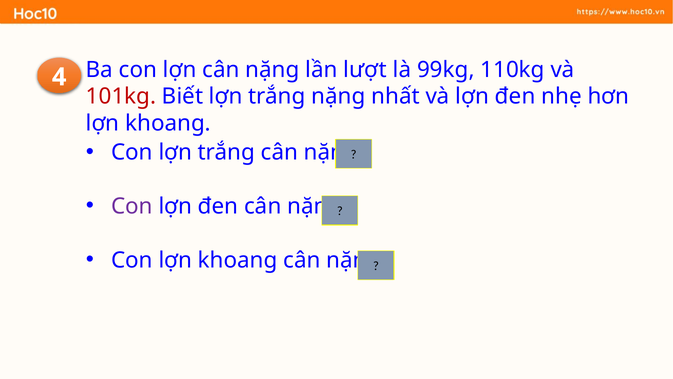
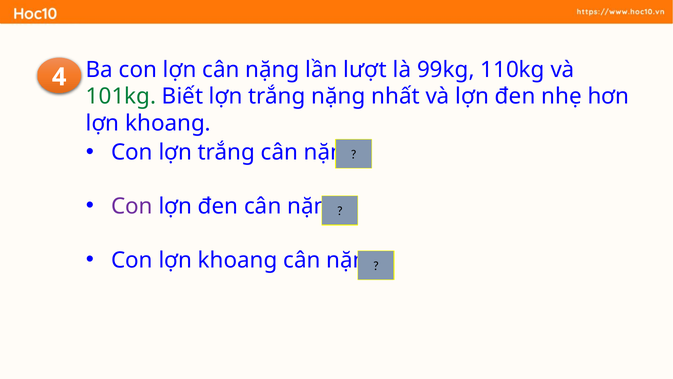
101kg colour: red -> green
